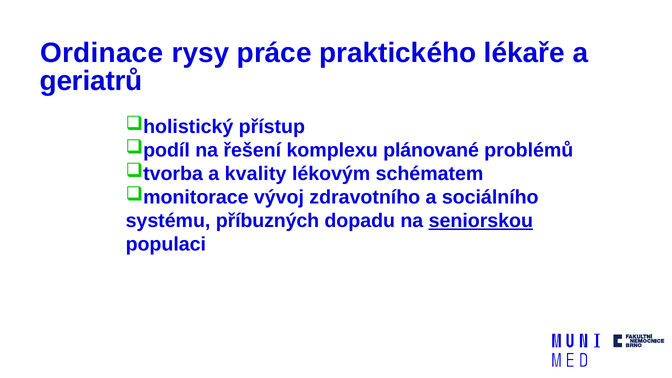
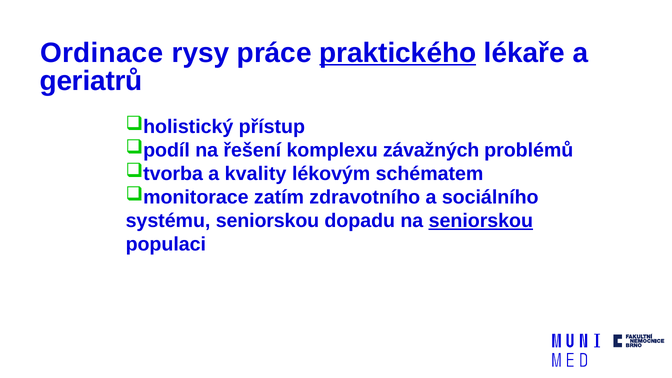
praktického underline: none -> present
plánované: plánované -> závažných
vývoj: vývoj -> zatím
systému příbuzných: příbuzných -> seniorskou
